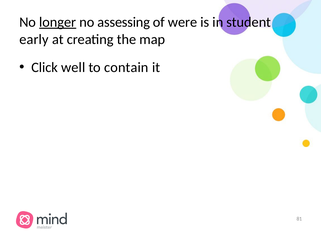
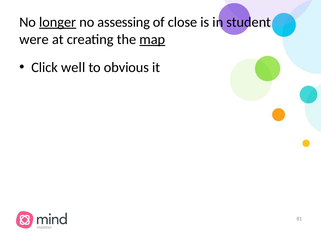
were: were -> close
early: early -> were
map underline: none -> present
contain: contain -> obvious
